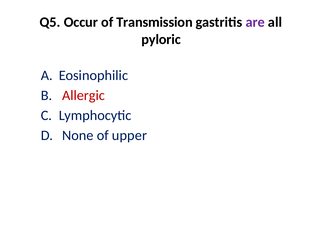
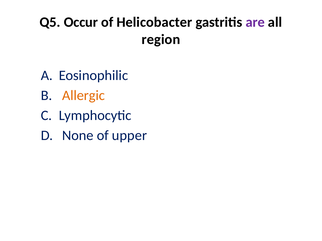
Transmission: Transmission -> Helicobacter
pyloric: pyloric -> region
Allergic colour: red -> orange
